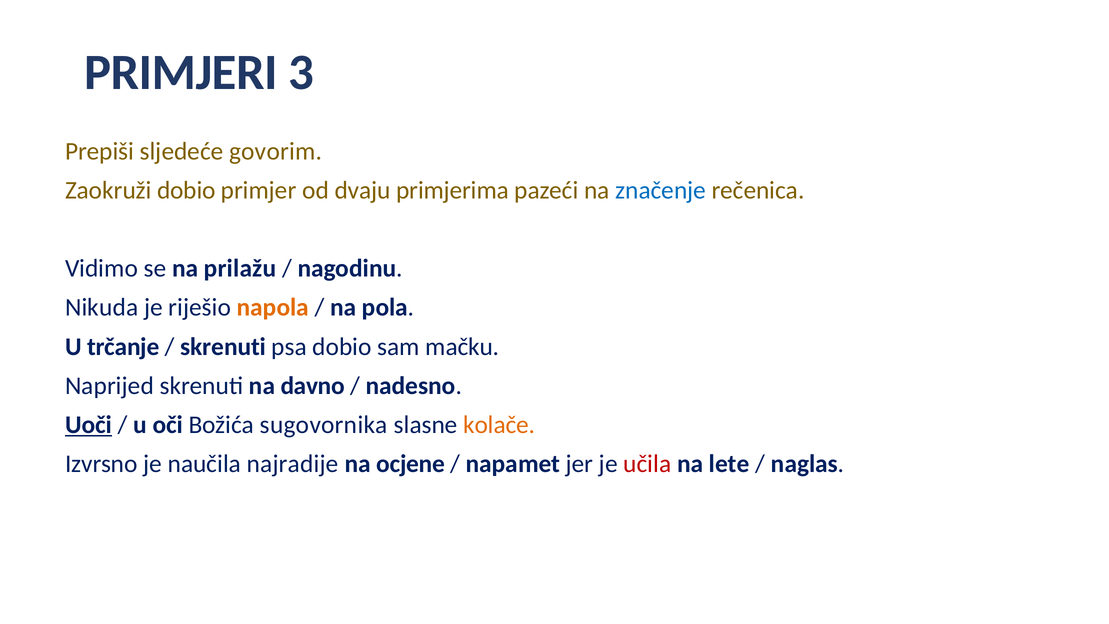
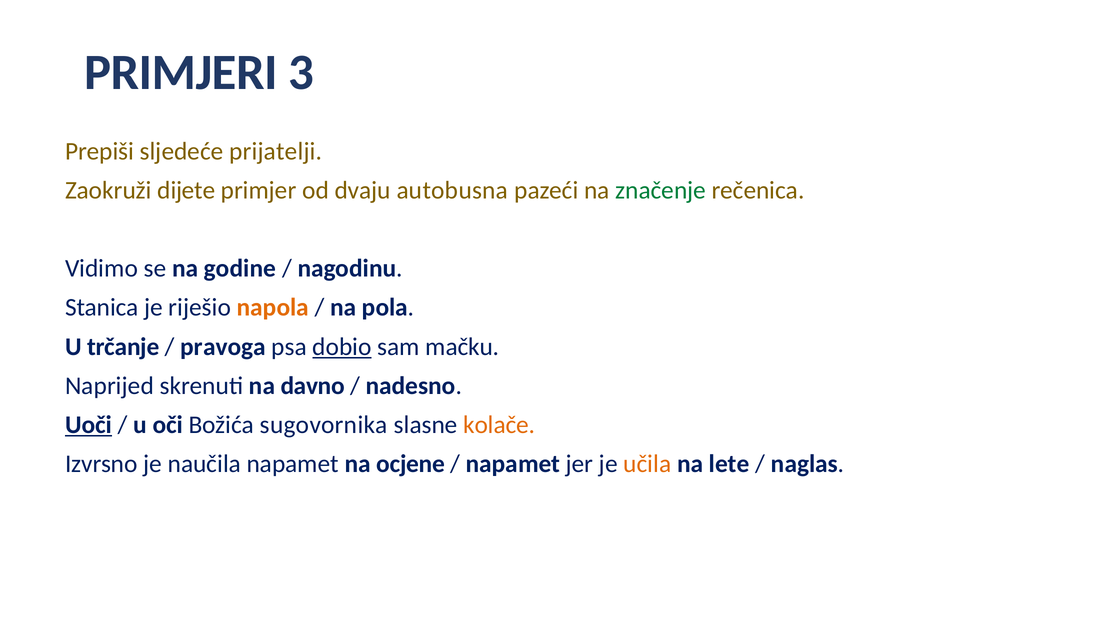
govorim: govorim -> prijatelji
Zaokruži dobio: dobio -> dijete
primjerima: primjerima -> autobusna
značenje colour: blue -> green
prilažu: prilažu -> godine
Nikuda: Nikuda -> Stanica
skrenuti at (223, 347): skrenuti -> pravoga
dobio at (342, 347) underline: none -> present
naučila najradije: najradije -> napamet
učila colour: red -> orange
